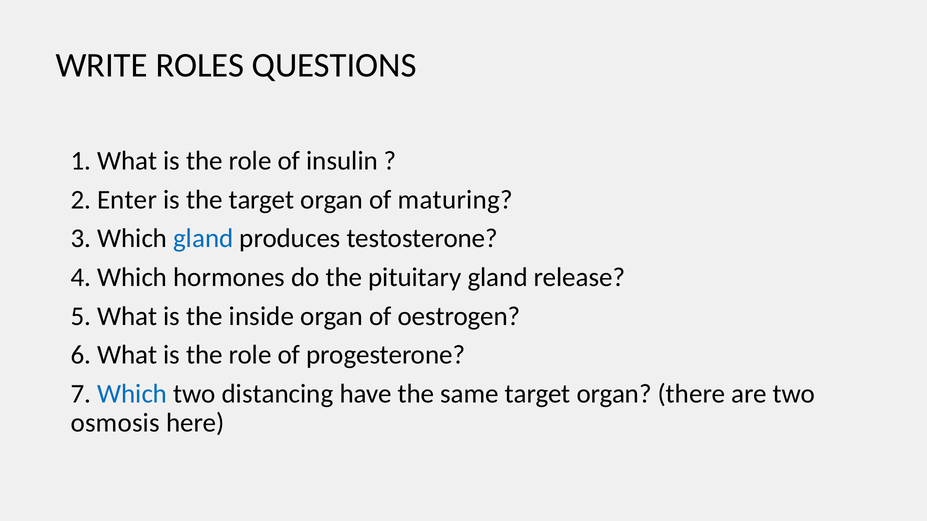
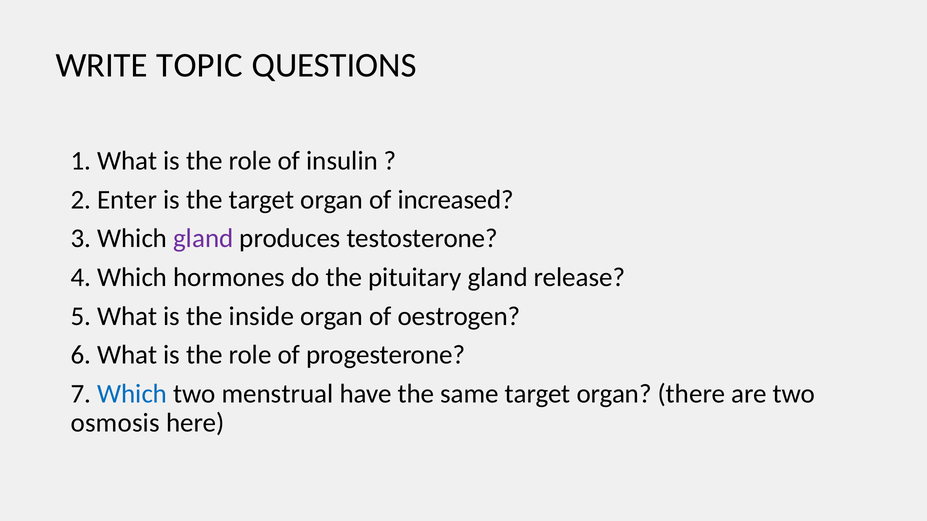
ROLES: ROLES -> TOPIC
maturing: maturing -> increased
gland at (203, 239) colour: blue -> purple
distancing: distancing -> menstrual
